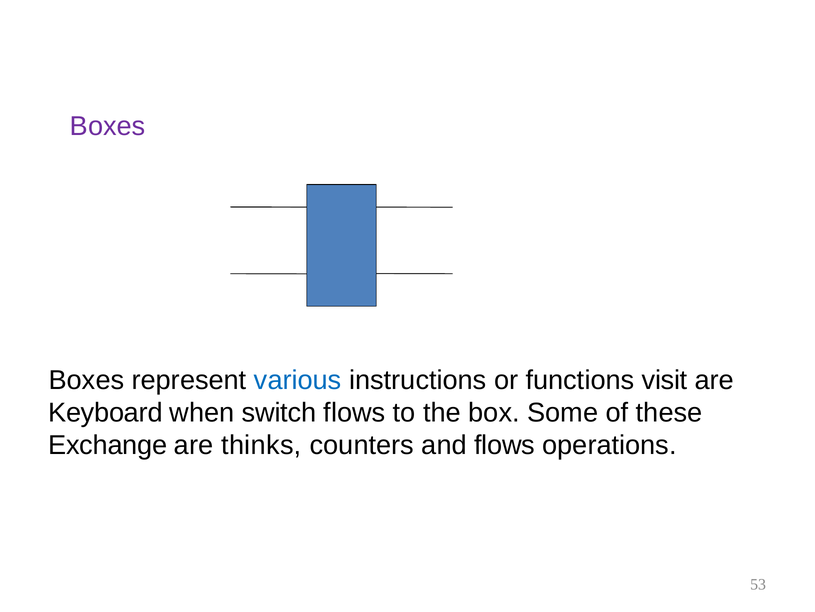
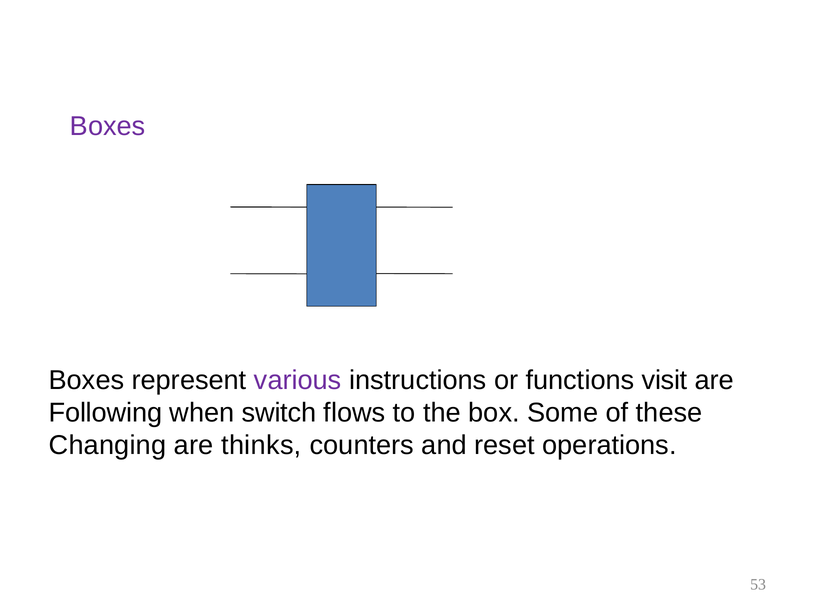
various colour: blue -> purple
Keyboard: Keyboard -> Following
Exchange: Exchange -> Changing
and flows: flows -> reset
